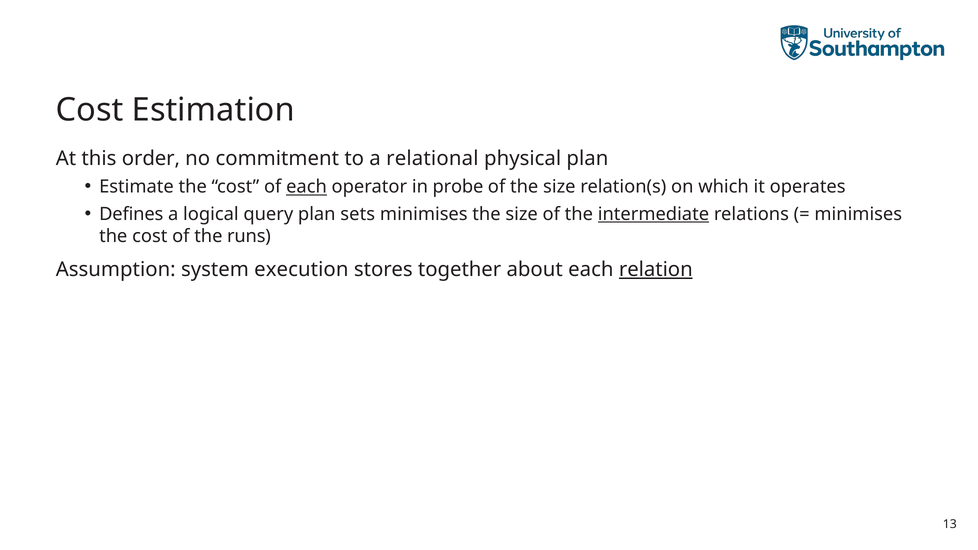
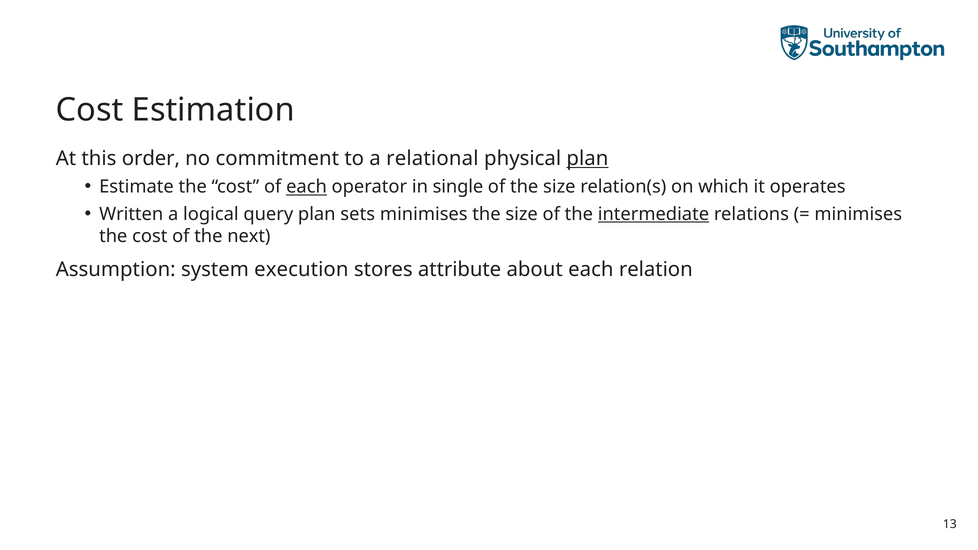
plan at (587, 159) underline: none -> present
probe: probe -> single
Defines: Defines -> Written
runs: runs -> next
together: together -> attribute
relation underline: present -> none
